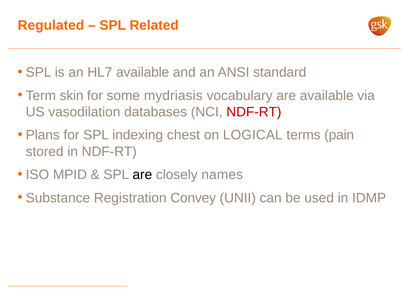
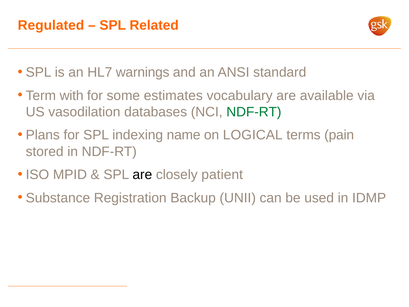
HL7 available: available -> warnings
skin: skin -> with
mydriasis: mydriasis -> estimates
NDF-RT at (254, 112) colour: red -> green
chest: chest -> name
names: names -> patient
Convey: Convey -> Backup
